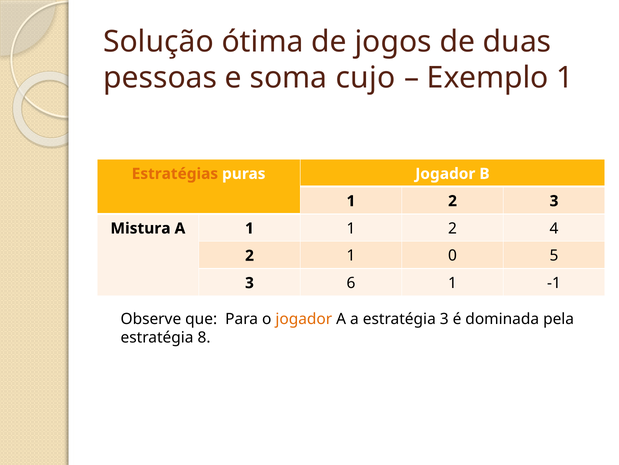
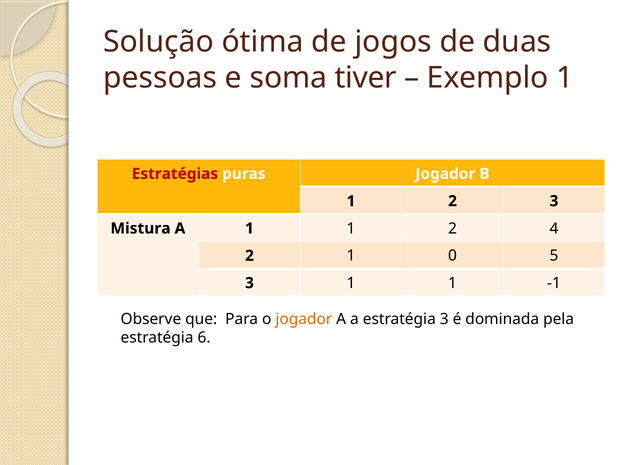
cujo: cujo -> tiver
Estratégias colour: orange -> red
3 6: 6 -> 1
8: 8 -> 6
